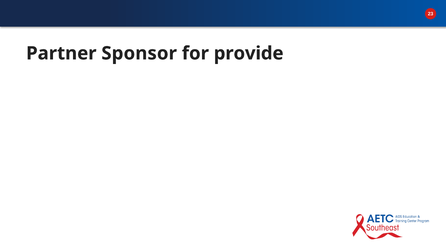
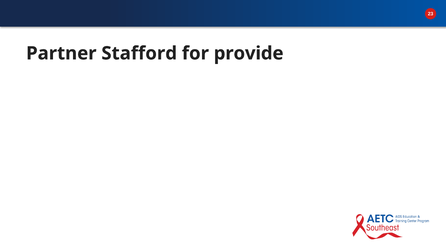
Sponsor: Sponsor -> Stafford
